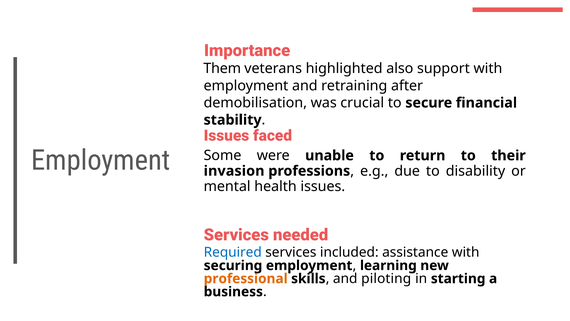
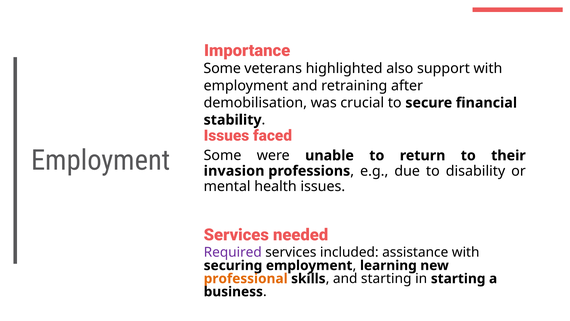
Them at (222, 68): Them -> Some
Required colour: blue -> purple
and piloting: piloting -> starting
